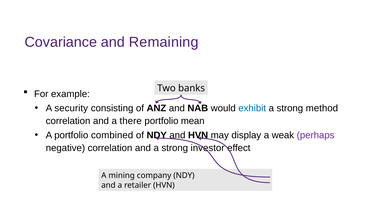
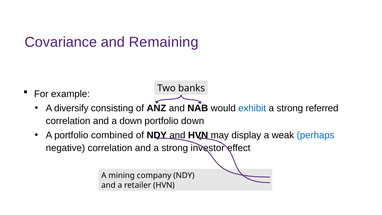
security: security -> diversify
method: method -> referred
a there: there -> down
portfolio mean: mean -> down
perhaps colour: purple -> blue
